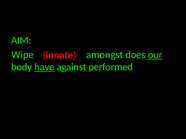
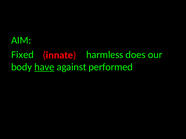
Wipe: Wipe -> Fixed
amongst: amongst -> harmless
our underline: present -> none
